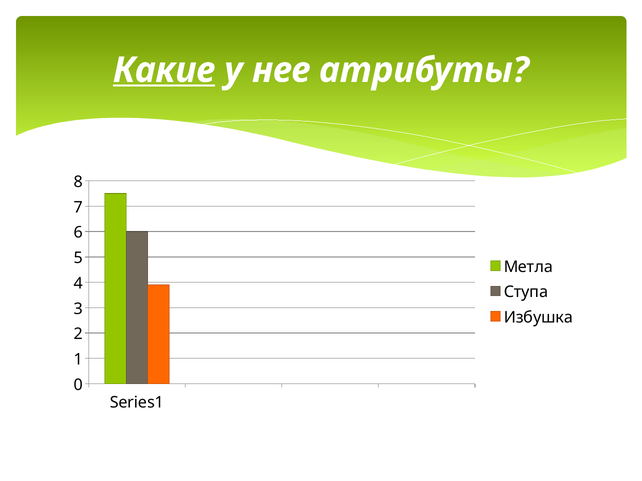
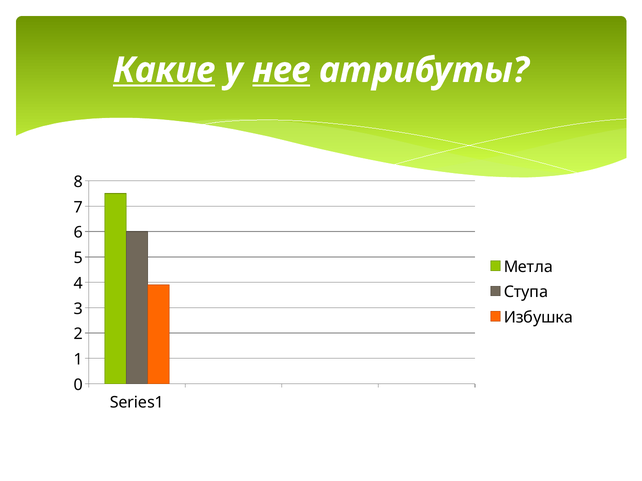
нее underline: none -> present
